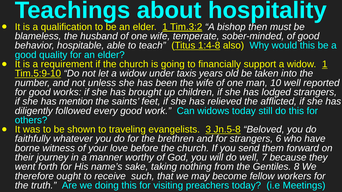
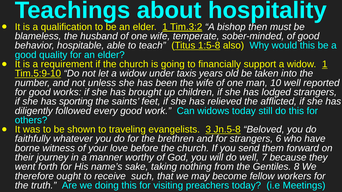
1:4-8: 1:4-8 -> 1:5-8
mention: mention -> sporting
